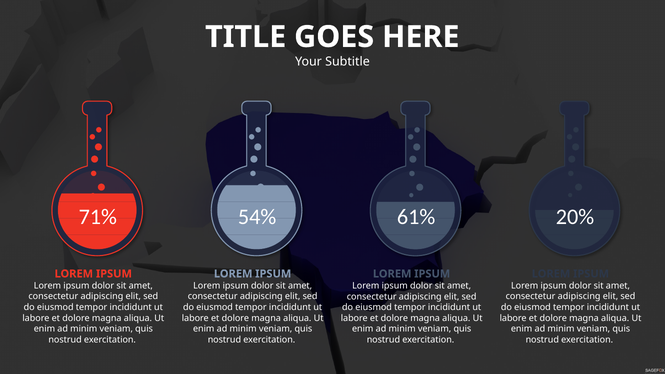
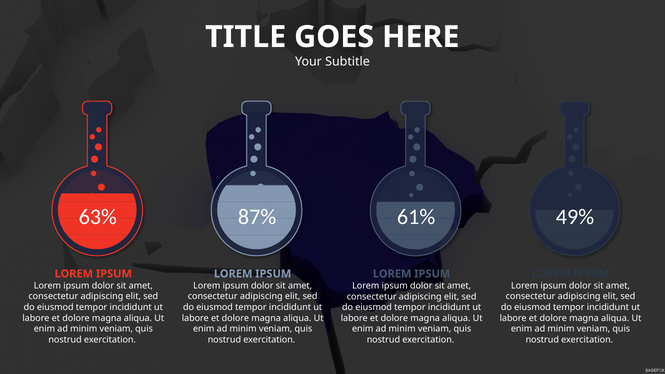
71%: 71% -> 63%
54%: 54% -> 87%
20%: 20% -> 49%
